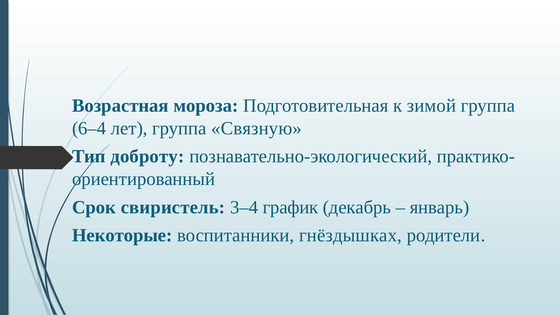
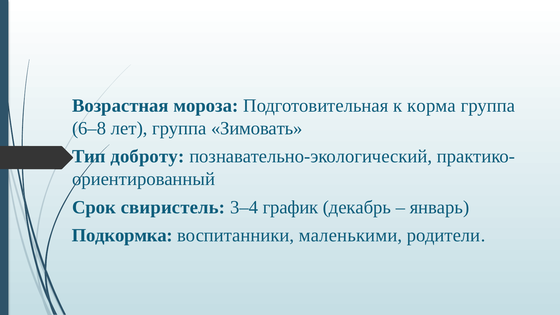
зимой: зимой -> корма
6–4: 6–4 -> 6–8
Связную: Связную -> Зимовать
Некоторые: Некоторые -> Подкормка
гнёздышках: гнёздышках -> маленькими
